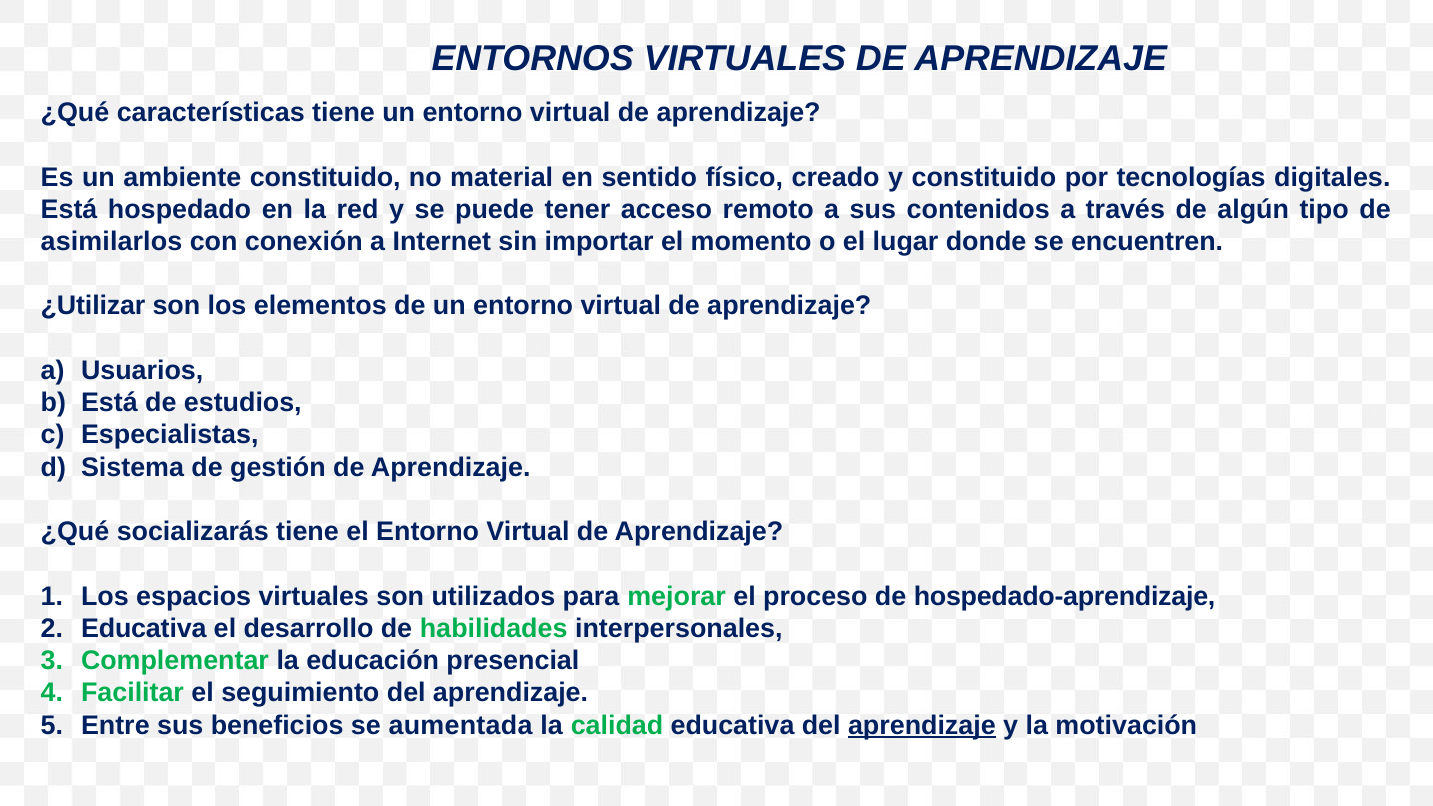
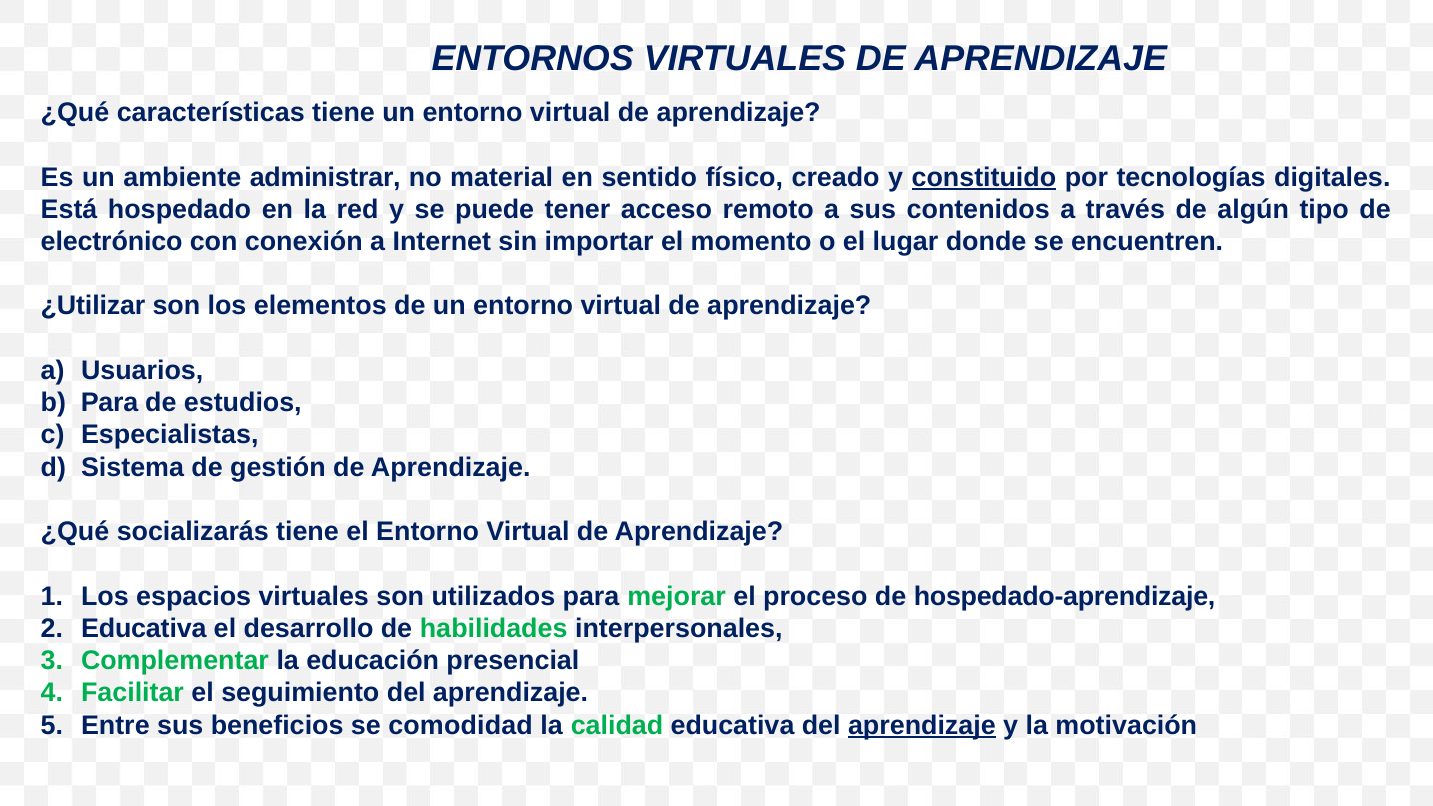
ambiente constituido: constituido -> administrar
constituido at (984, 177) underline: none -> present
asimilarlos: asimilarlos -> electrónico
Está at (109, 403): Está -> Para
aumentada: aumentada -> comodidad
